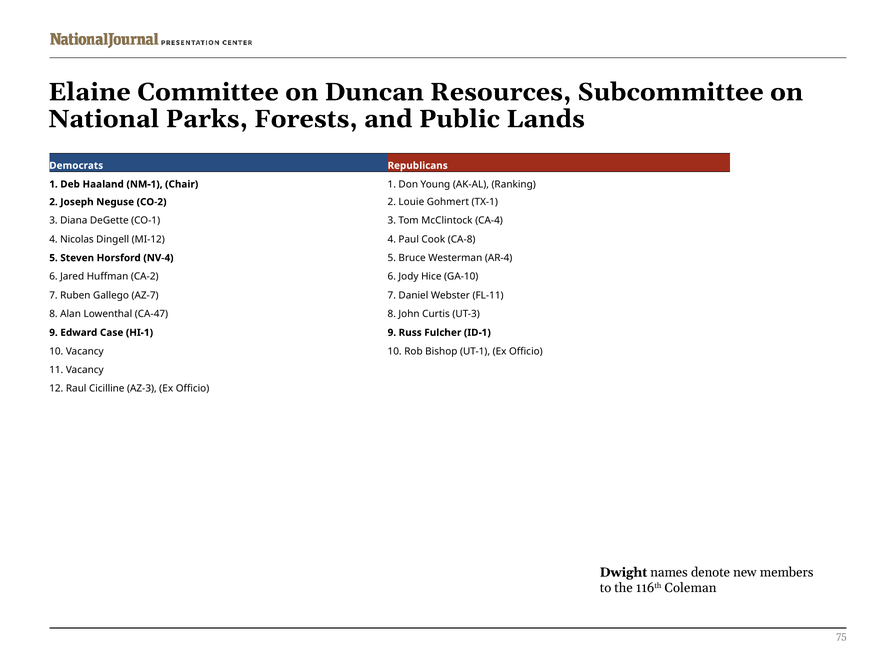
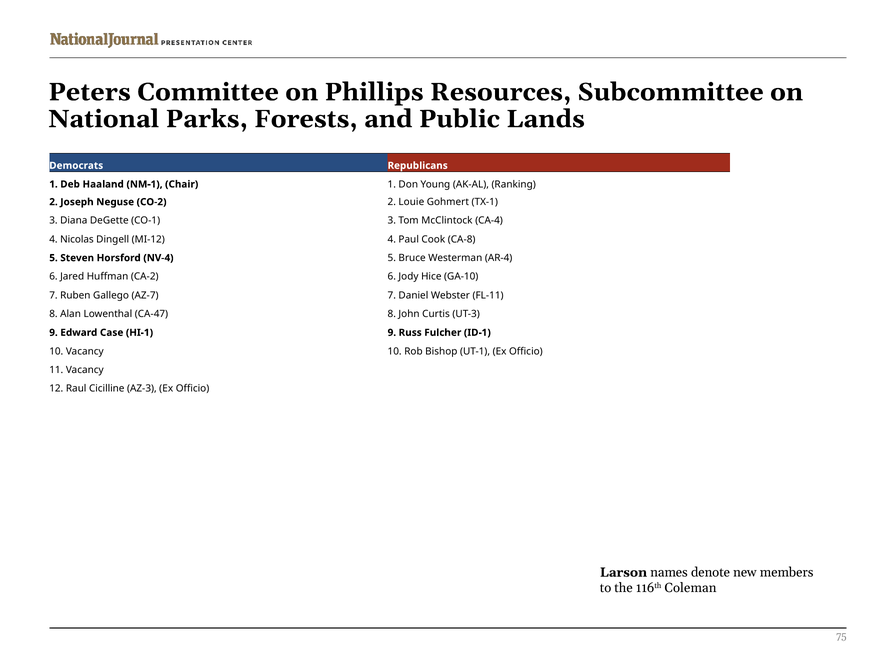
Elaine: Elaine -> Peters
Duncan: Duncan -> Phillips
Dwight: Dwight -> Larson
